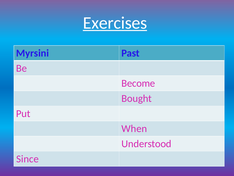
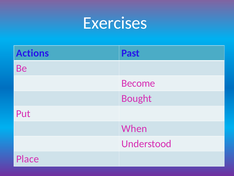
Exercises underline: present -> none
Myrsini: Myrsini -> Actions
Since: Since -> Place
